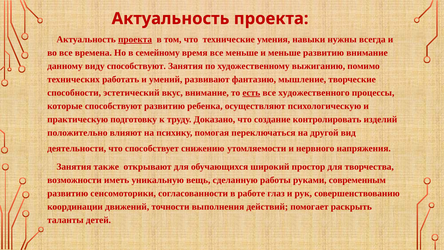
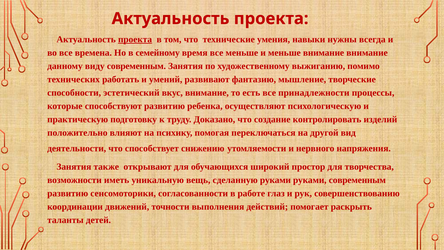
меньше развитию: развитию -> внимание
виду способствуют: способствуют -> современным
есть underline: present -> none
художественного: художественного -> принадлежности
сделанную работы: работы -> руками
